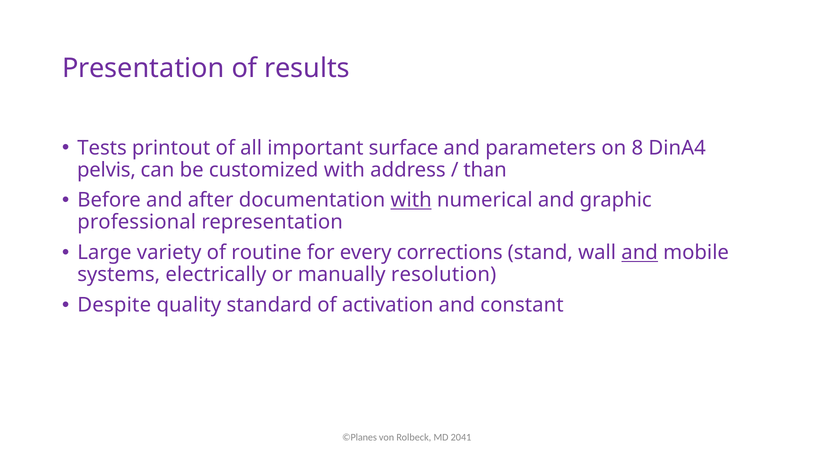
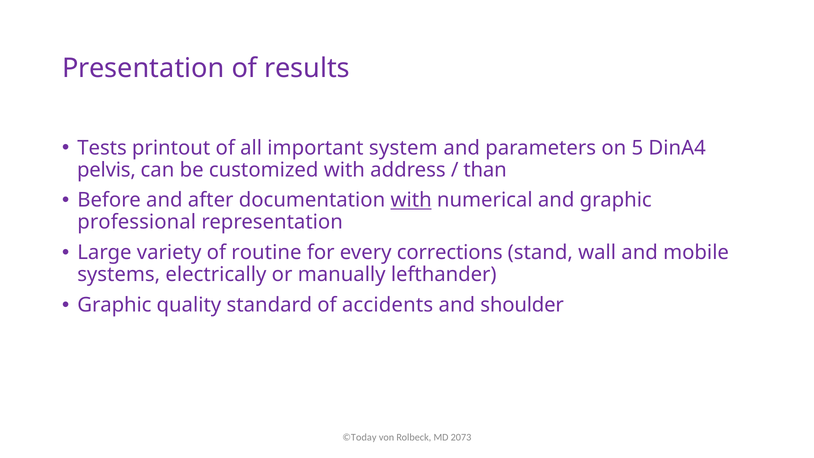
surface: surface -> system
8: 8 -> 5
and at (640, 253) underline: present -> none
resolution: resolution -> lefthander
Despite at (114, 305): Despite -> Graphic
activation: activation -> accidents
constant: constant -> shoulder
©Planes: ©Planes -> ©Today
2041: 2041 -> 2073
